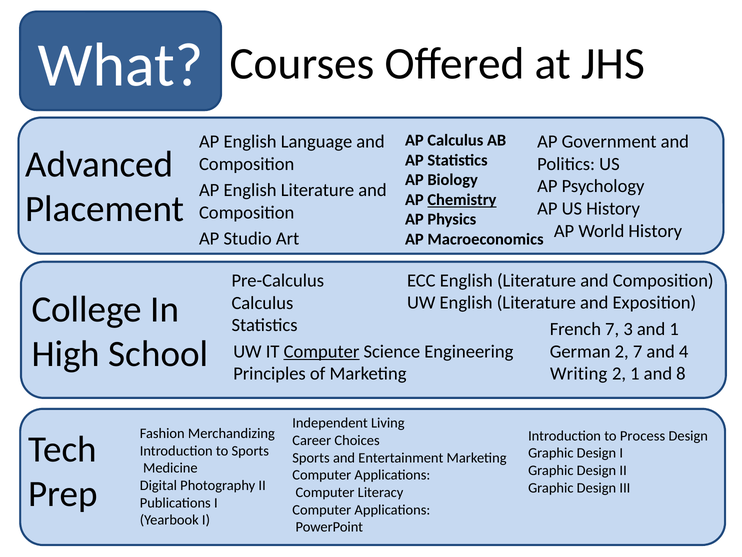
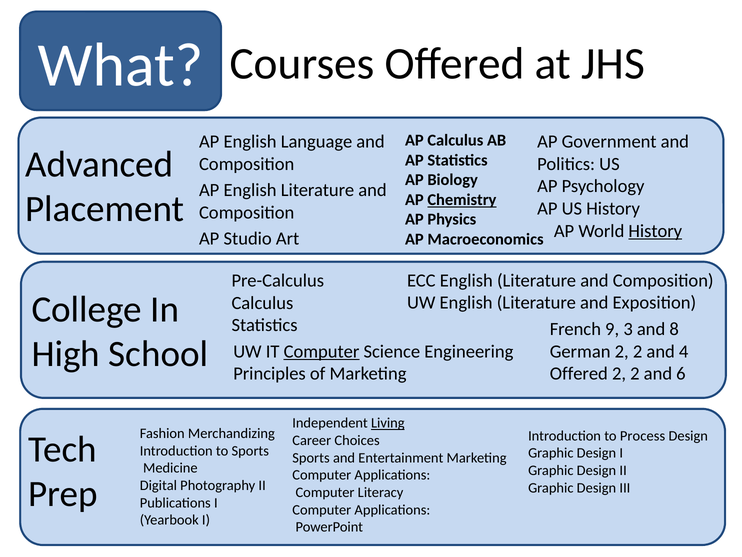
History at (655, 231) underline: none -> present
French 7: 7 -> 9
and 1: 1 -> 8
German 2 7: 7 -> 2
Writing at (579, 373): Writing -> Offered
1 at (635, 373): 1 -> 2
8: 8 -> 6
Living underline: none -> present
